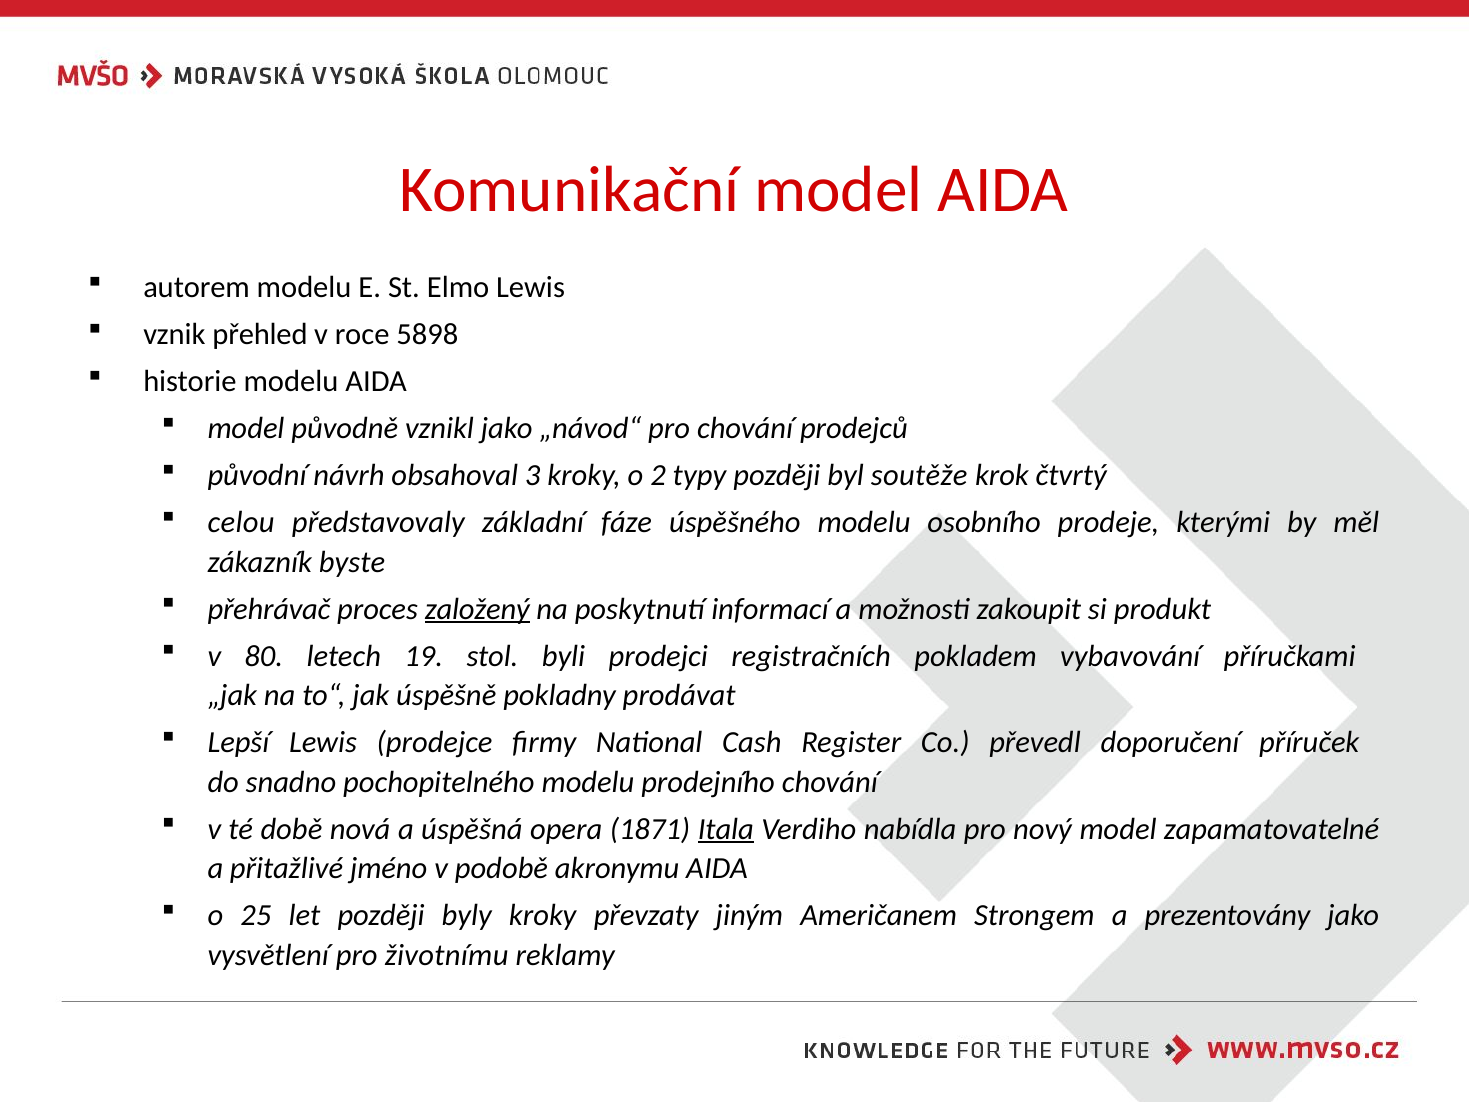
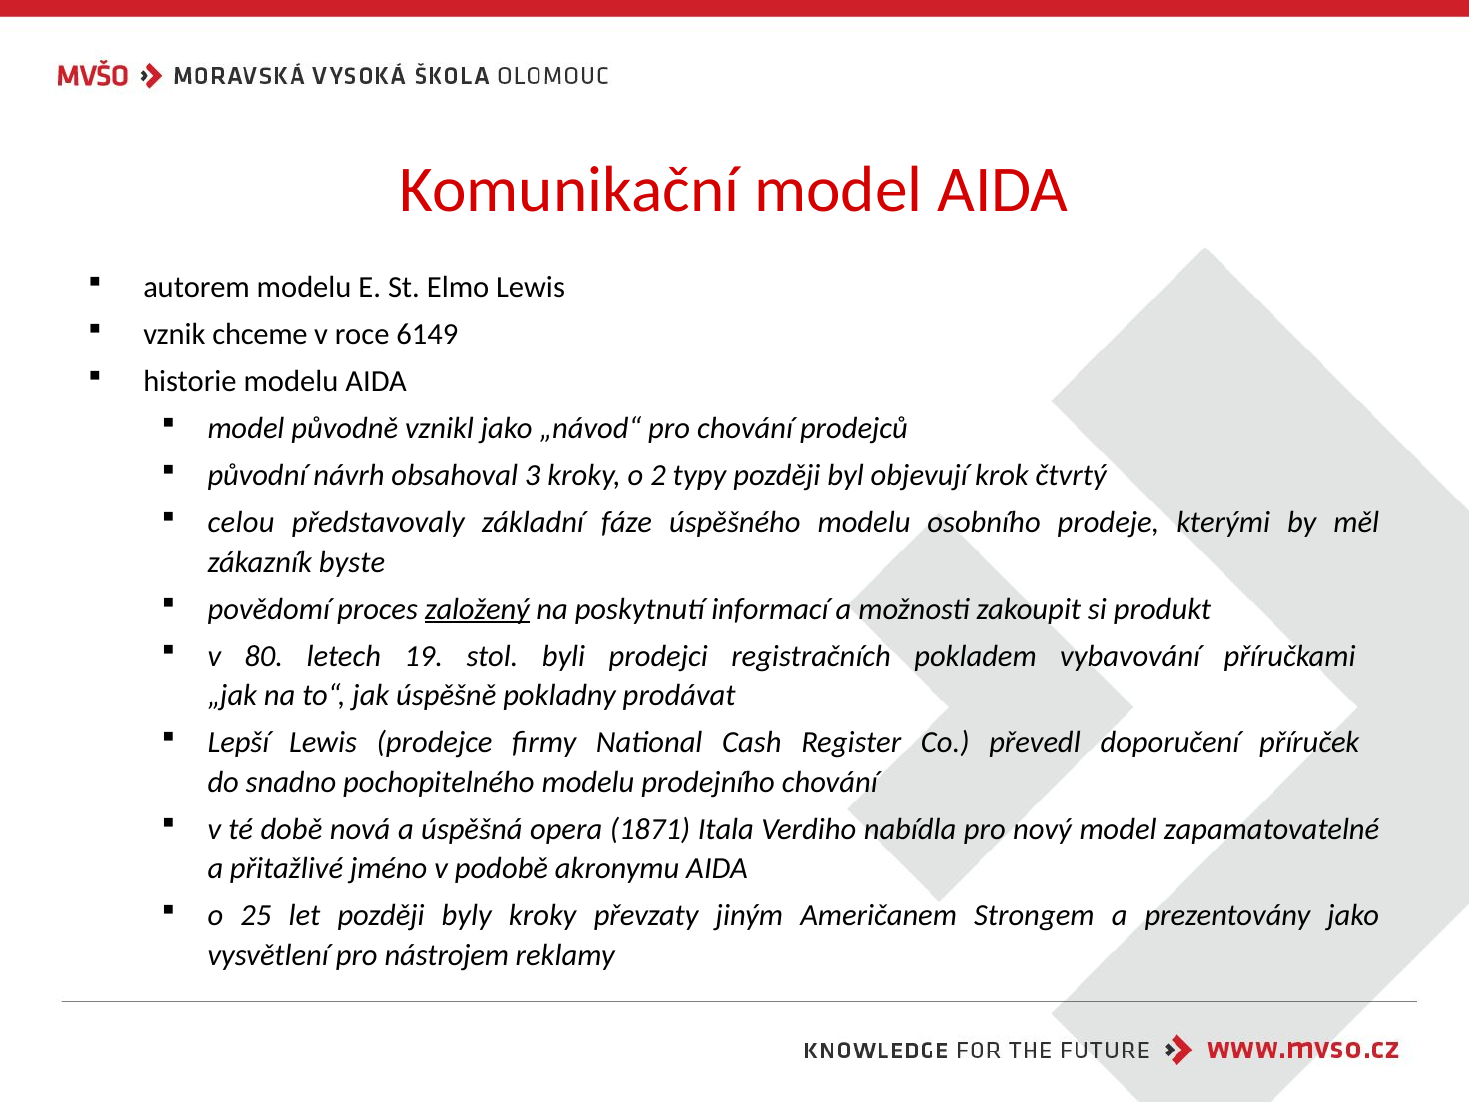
přehled: přehled -> chceme
5898: 5898 -> 6149
soutěže: soutěže -> objevují
přehrávač: přehrávač -> povědomí
Itala underline: present -> none
životnímu: životnímu -> nástrojem
